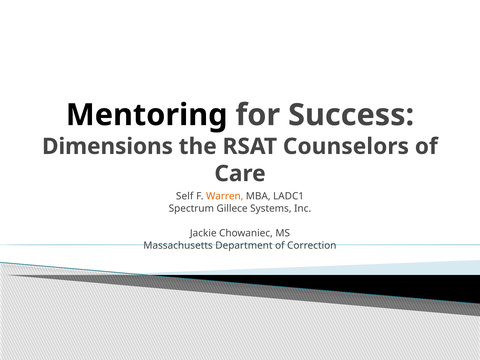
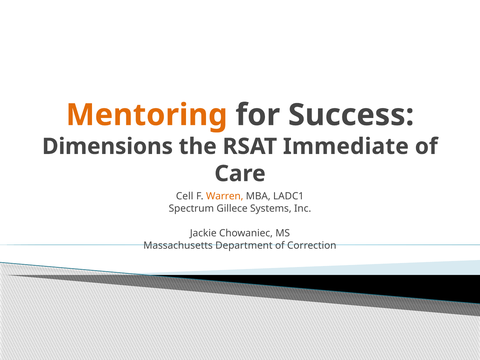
Mentoring colour: black -> orange
Counselors: Counselors -> Immediate
Self: Self -> Cell
